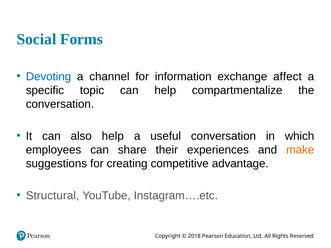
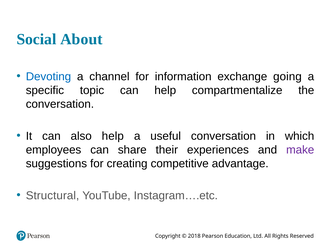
Forms: Forms -> About
affect: affect -> going
make colour: orange -> purple
